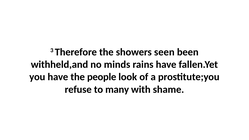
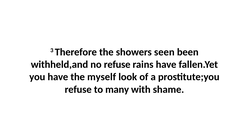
no minds: minds -> refuse
people: people -> myself
